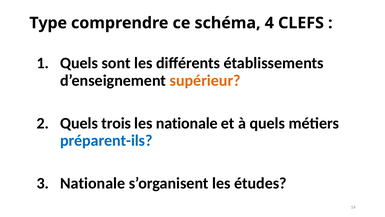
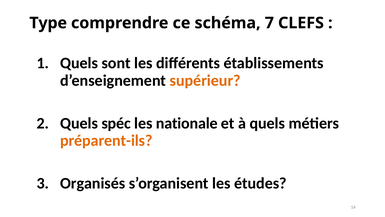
4: 4 -> 7
trois: trois -> spéc
préparent-ils colour: blue -> orange
3 Nationale: Nationale -> Organisés
